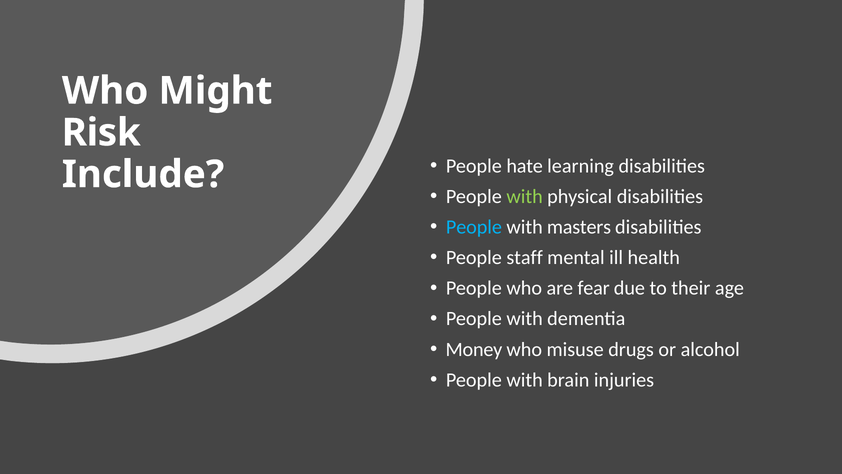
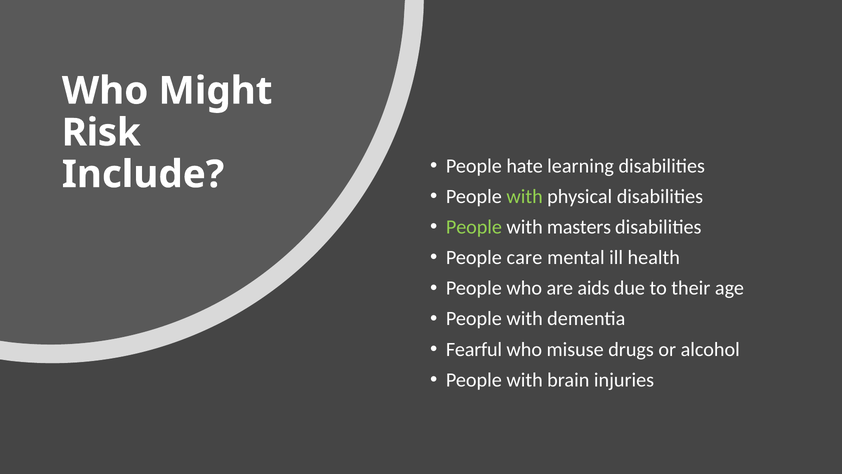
People at (474, 227) colour: light blue -> light green
staff: staff -> care
fear: fear -> aids
Money: Money -> Fearful
